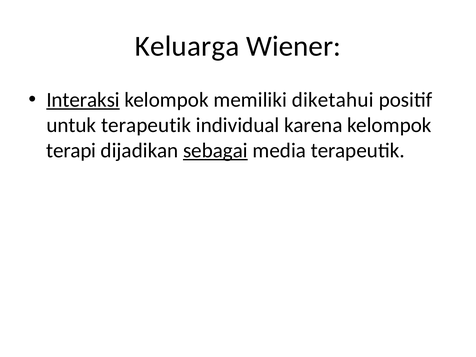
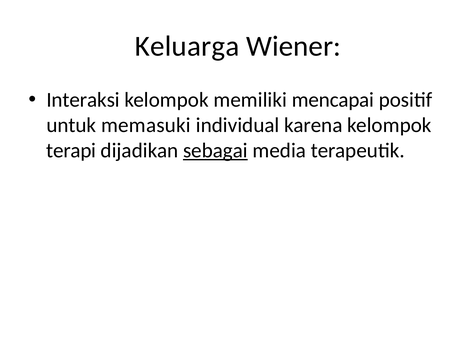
Interaksi underline: present -> none
diketahui: diketahui -> mencapai
untuk terapeutik: terapeutik -> memasuki
